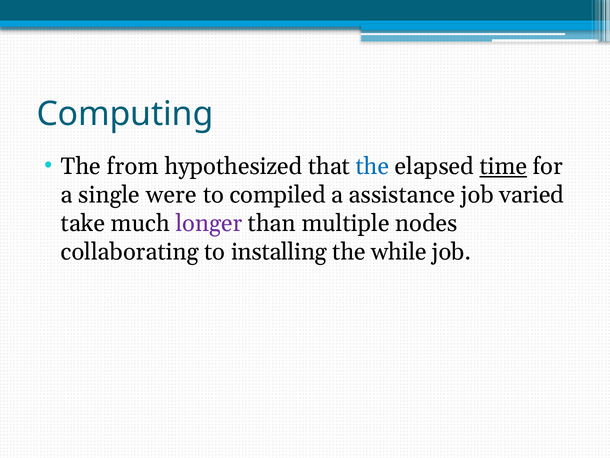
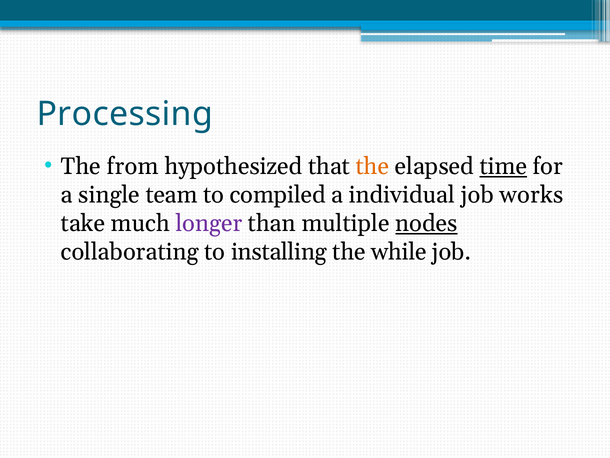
Computing: Computing -> Processing
the at (373, 166) colour: blue -> orange
were: were -> team
assistance: assistance -> individual
varied: varied -> works
nodes underline: none -> present
